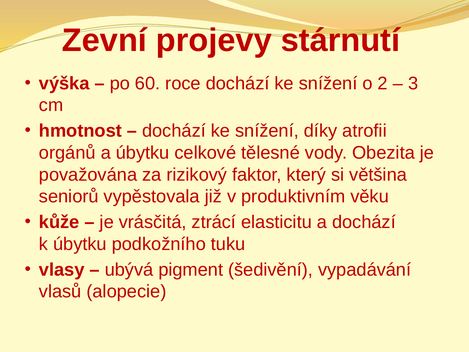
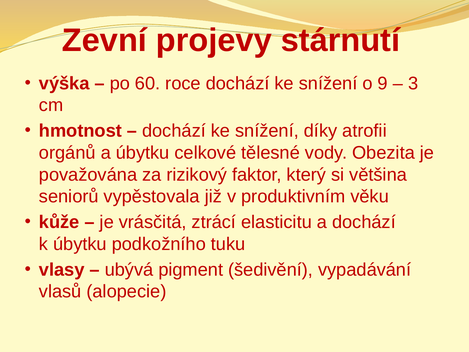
2: 2 -> 9
